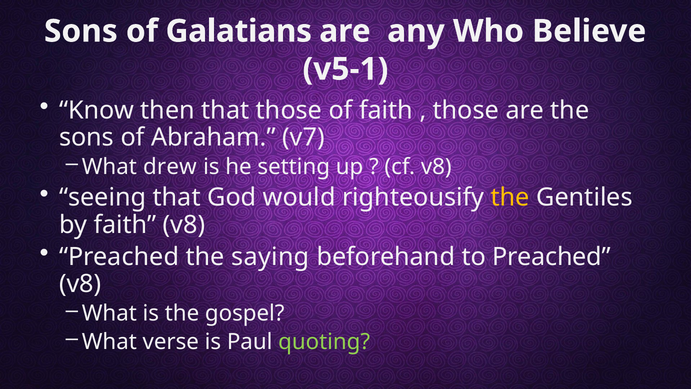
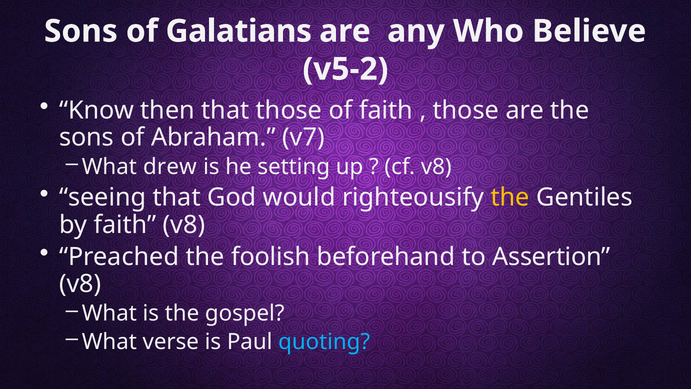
v5-1: v5-1 -> v5-2
saying: saying -> foolish
to Preached: Preached -> Assertion
quoting colour: light green -> light blue
